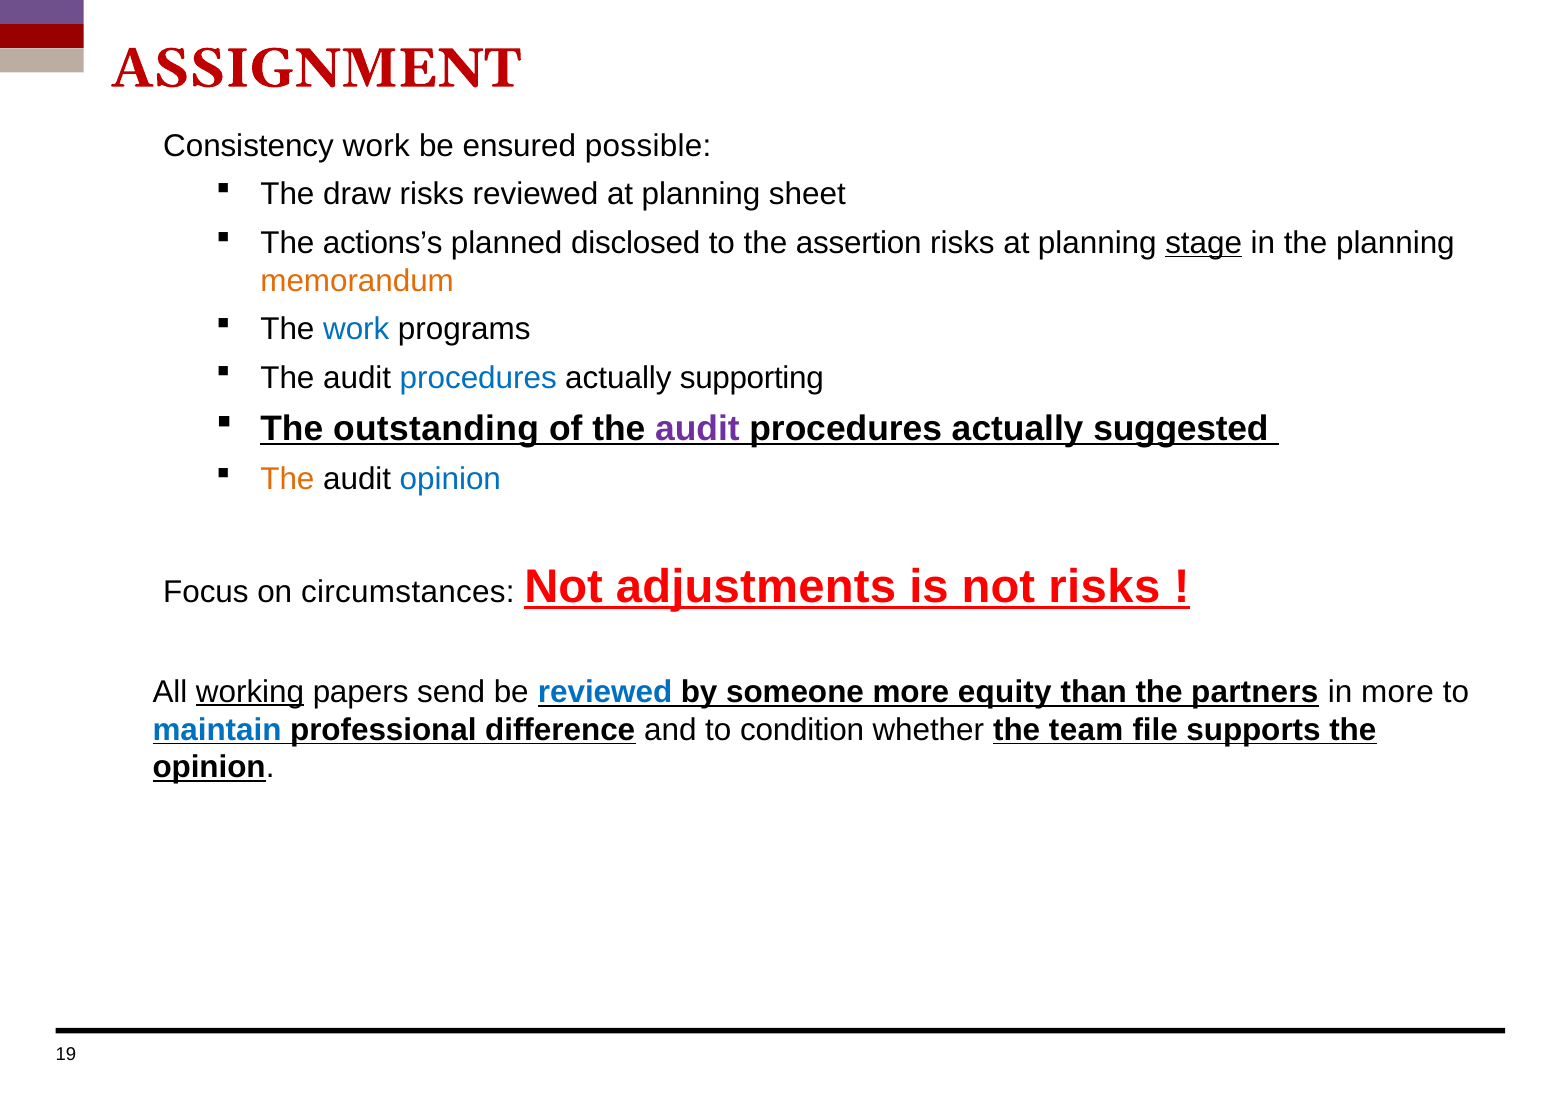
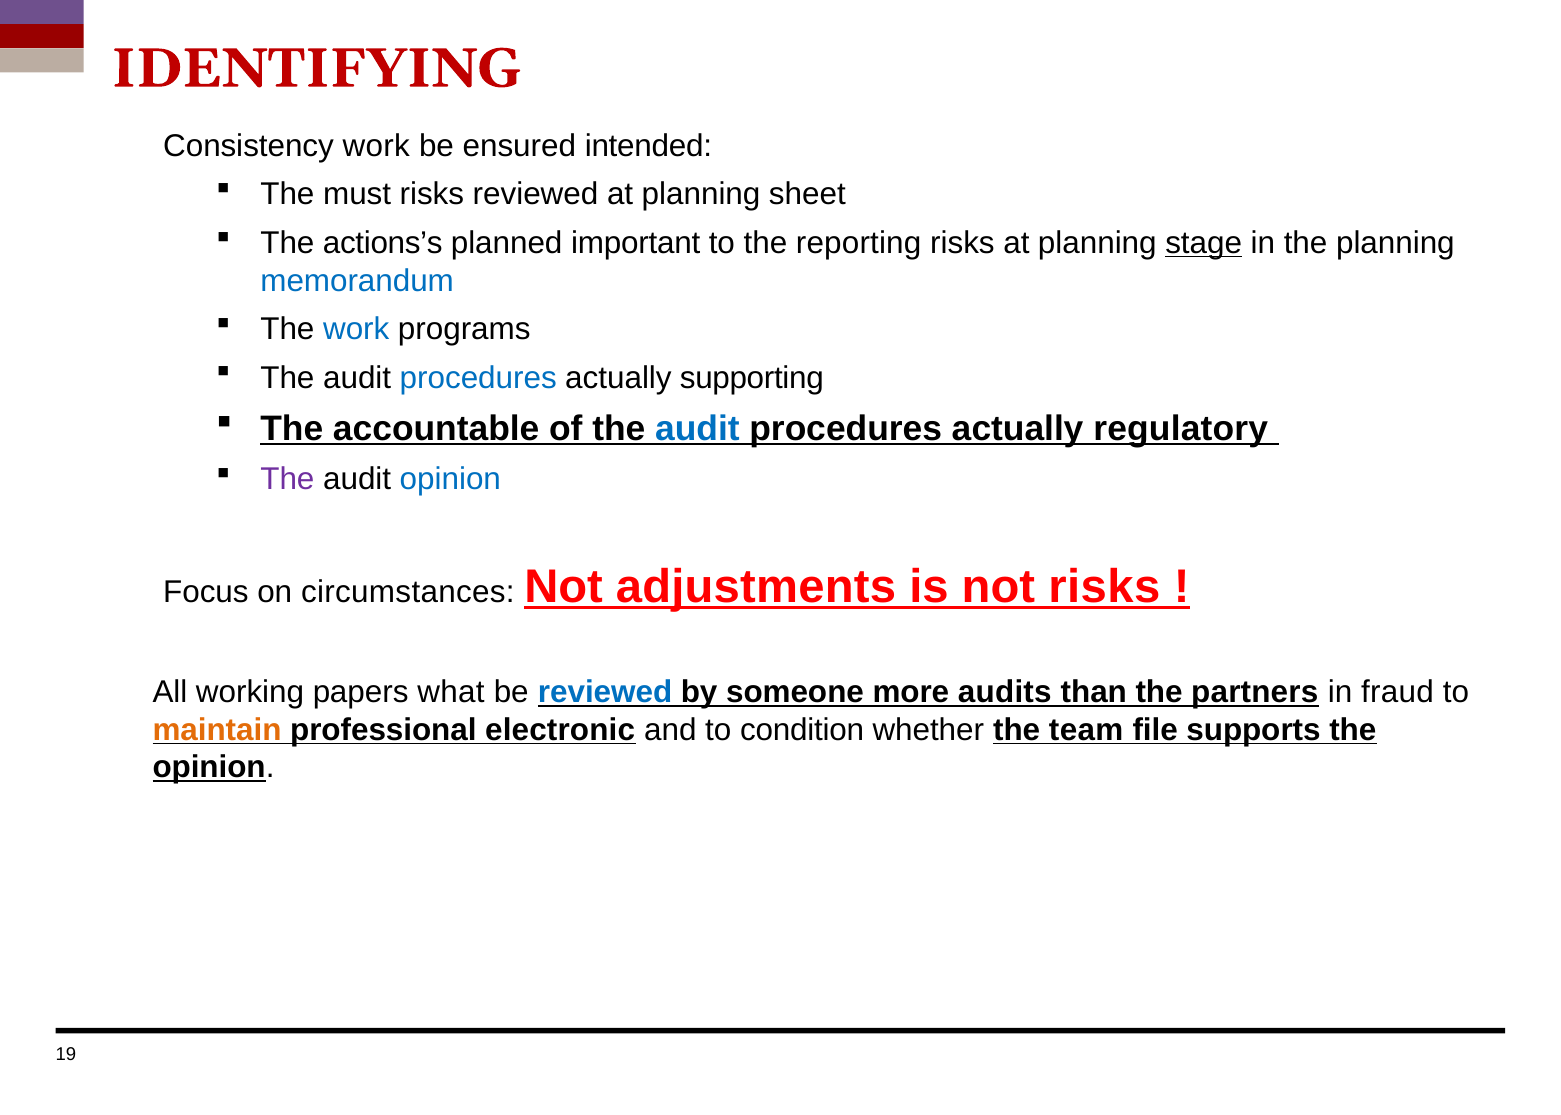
ASSIGNMENT: ASSIGNMENT -> IDENTIFYING
possible: possible -> intended
draw: draw -> must
disclosed: disclosed -> important
assertion: assertion -> reporting
memorandum colour: orange -> blue
outstanding: outstanding -> accountable
audit at (697, 429) colour: purple -> blue
suggested: suggested -> regulatory
The at (287, 479) colour: orange -> purple
working underline: present -> none
send: send -> what
equity: equity -> audits
in more: more -> fraud
maintain colour: blue -> orange
difference: difference -> electronic
